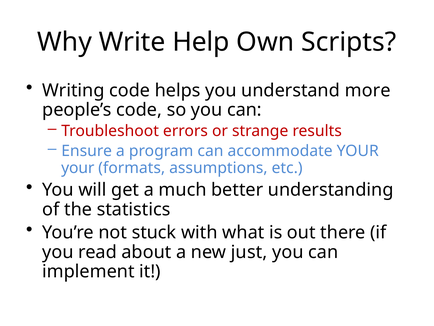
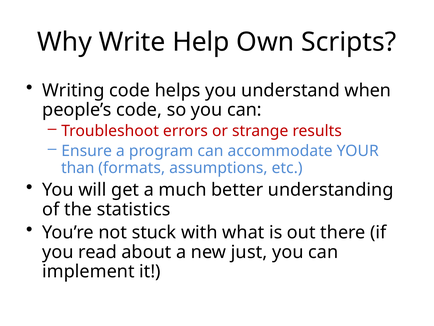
more: more -> when
your at (78, 168): your -> than
